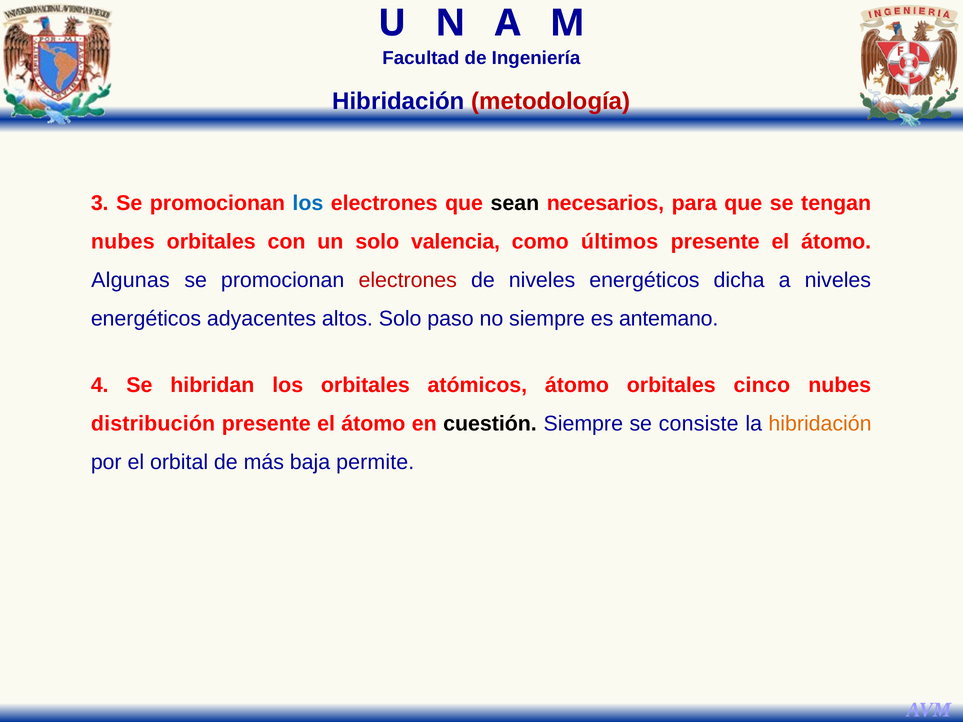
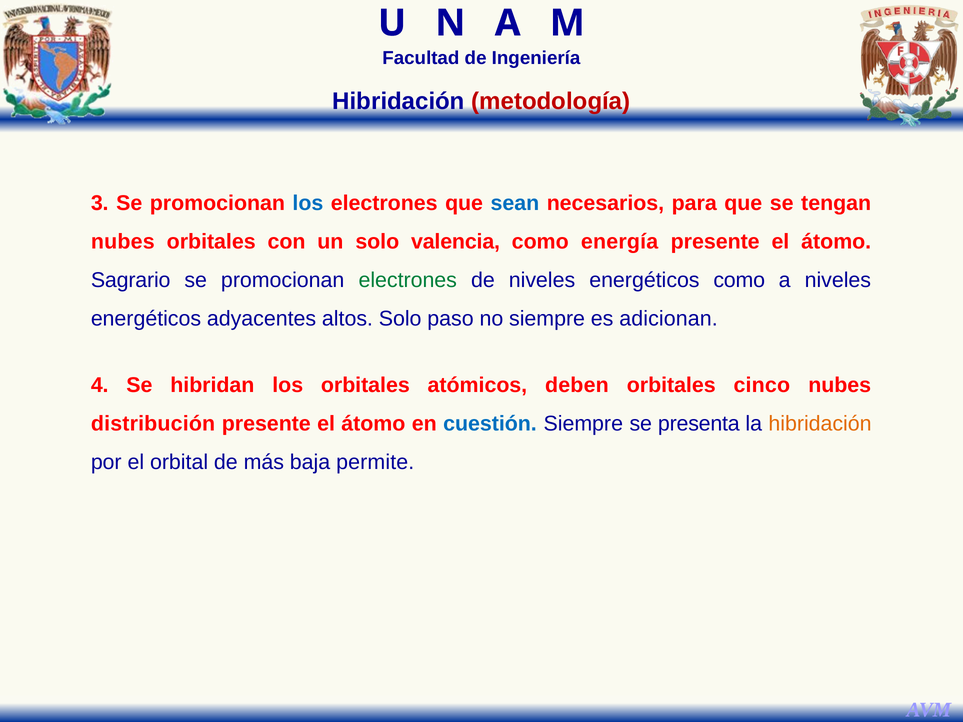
sean colour: black -> blue
últimos: últimos -> energía
Algunas: Algunas -> Sagrario
electrones at (408, 280) colour: red -> green
energéticos dicha: dicha -> como
antemano: antemano -> adicionan
atómicos átomo: átomo -> deben
cuestión colour: black -> blue
consiste: consiste -> presenta
